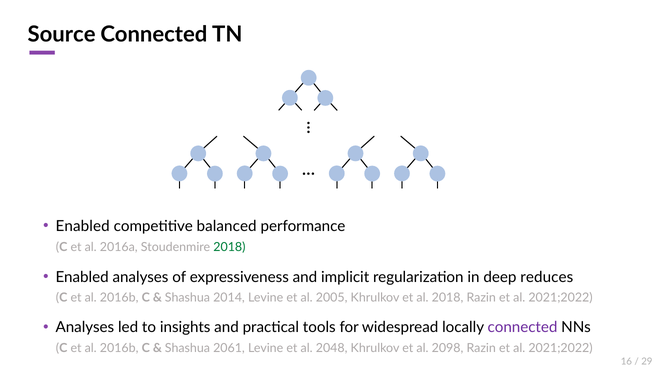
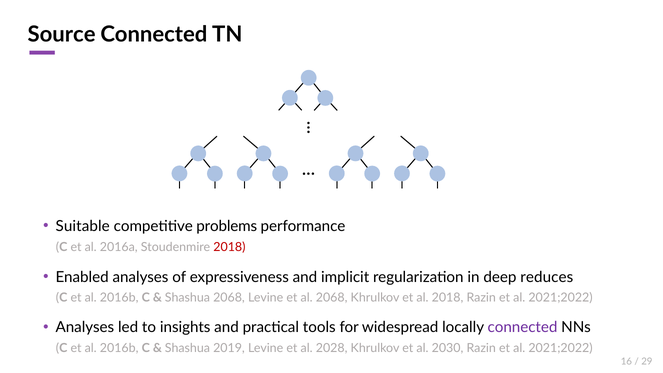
Enabled at (83, 226): Enabled -> Suitable
balanced: balanced -> problems
2018 at (229, 247) colour: green -> red
Shashua 2014: 2014 -> 2068
al 2005: 2005 -> 2068
2061: 2061 -> 2019
2048: 2048 -> 2028
2098: 2098 -> 2030
